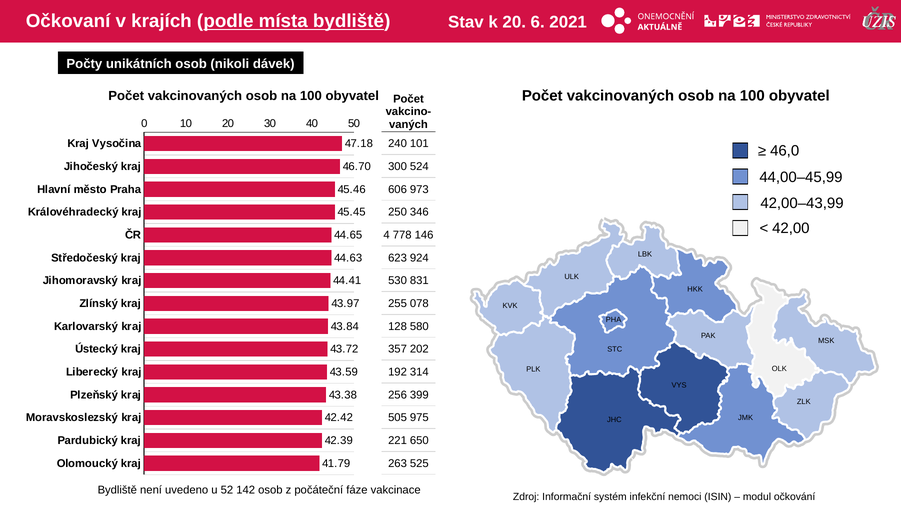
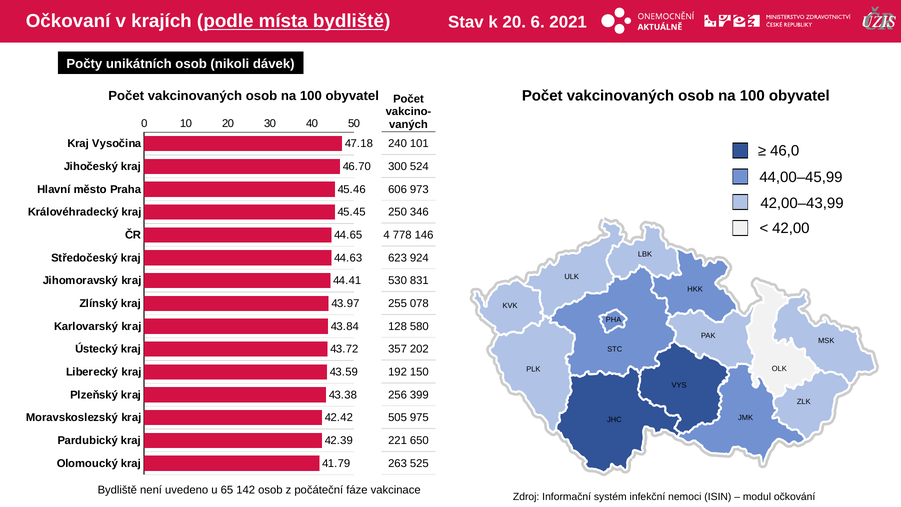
314: 314 -> 150
52: 52 -> 65
